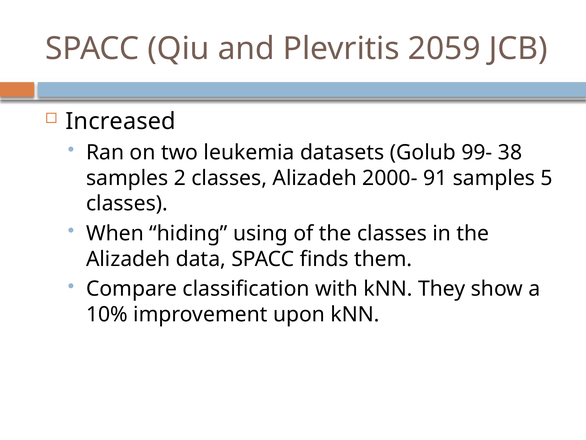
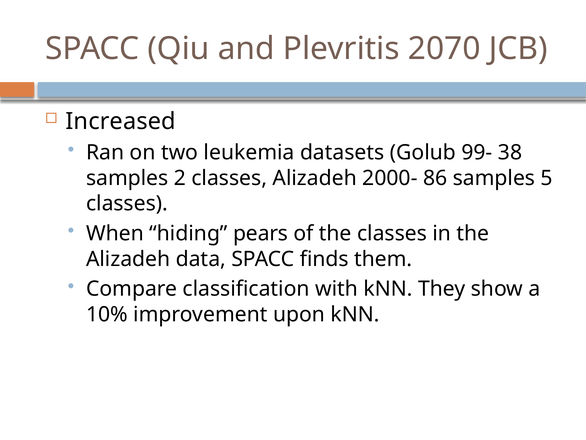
2059: 2059 -> 2070
91: 91 -> 86
using: using -> pears
